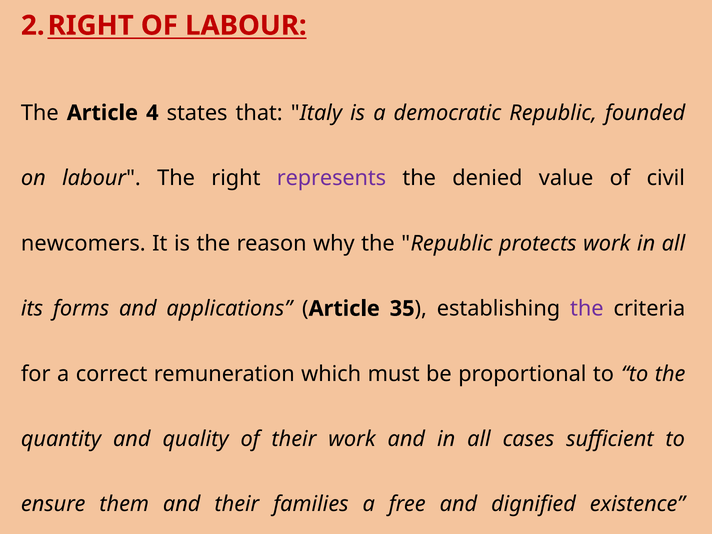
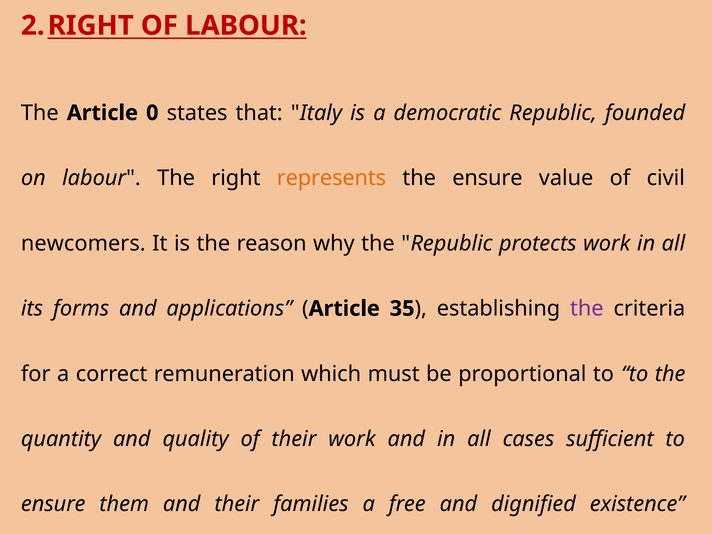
4: 4 -> 0
represents colour: purple -> orange
the denied: denied -> ensure
